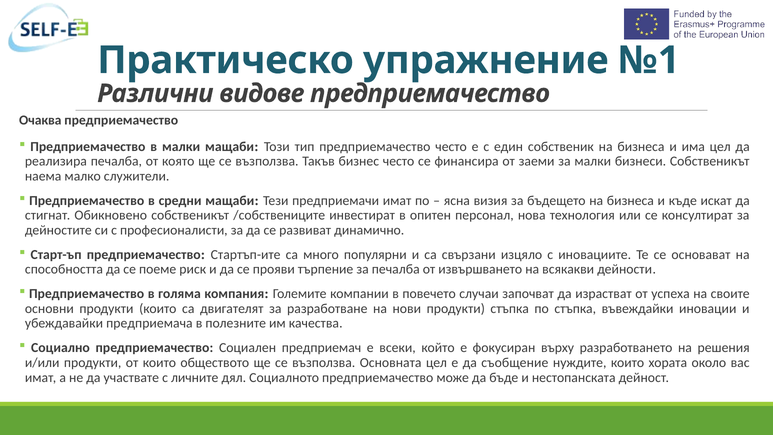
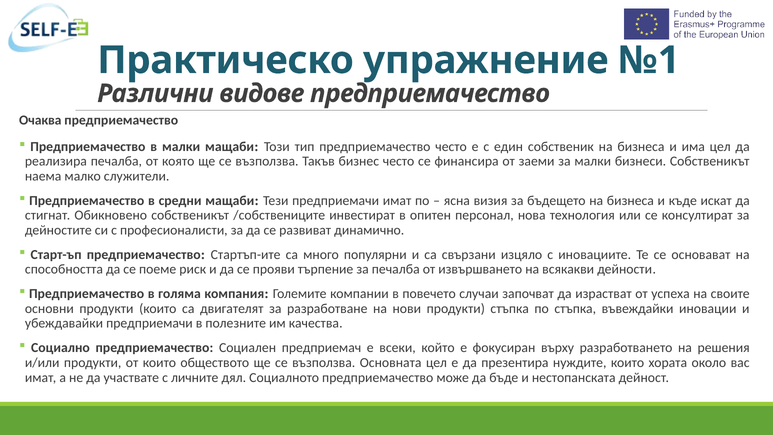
убеждавайки предприемача: предприемача -> предприемачи
съобщение: съобщение -> презентира
